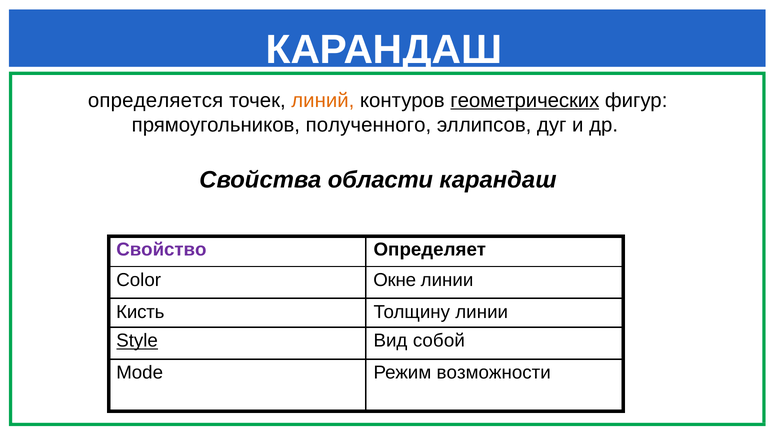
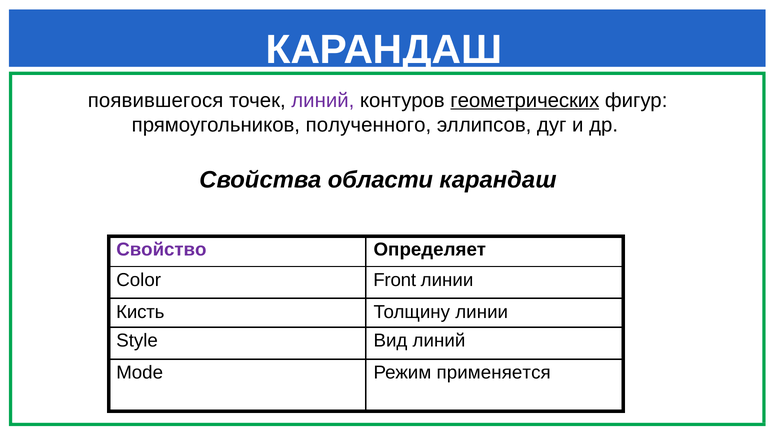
определяется: определяется -> появившегося
линий at (323, 100) colour: orange -> purple
Окне: Окне -> Front
Style underline: present -> none
Вид собой: собой -> линий
возможности: возможности -> применяется
